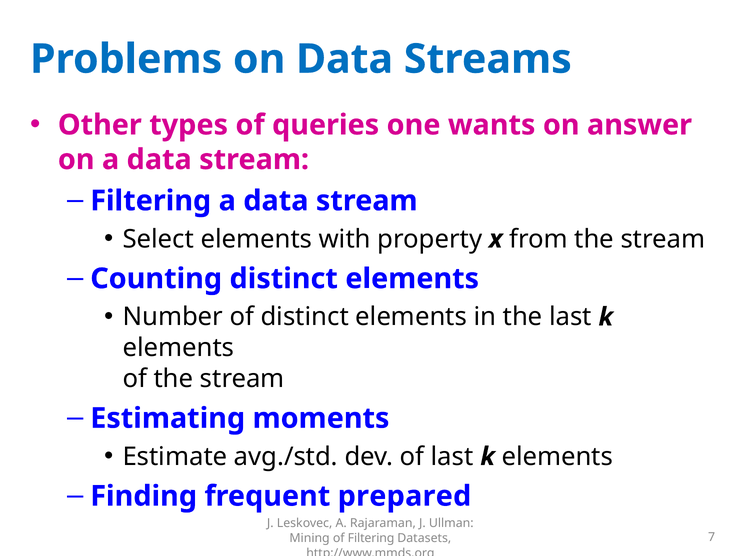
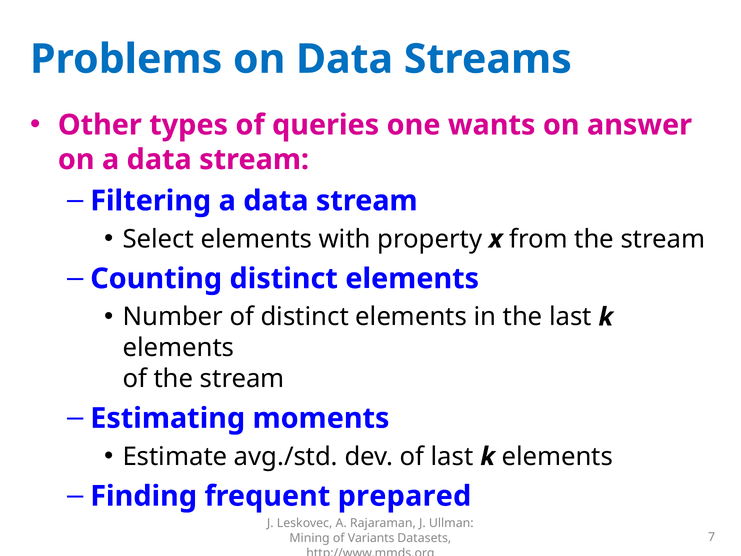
of Filtering: Filtering -> Variants
